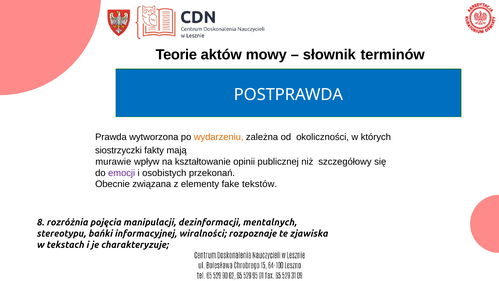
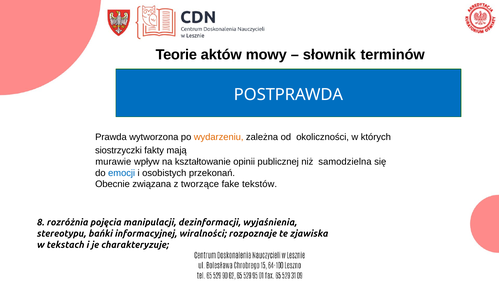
szczegółowy: szczegółowy -> samodzielna
emocji colour: purple -> blue
elementy: elementy -> tworzące
mentalnych: mentalnych -> wyjaśnienia
